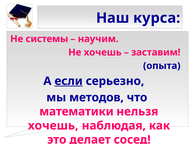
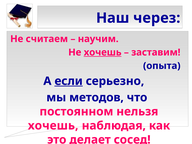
курса: курса -> через
системы: системы -> считаем
хочешь at (103, 52) underline: none -> present
математики: математики -> постоянном
